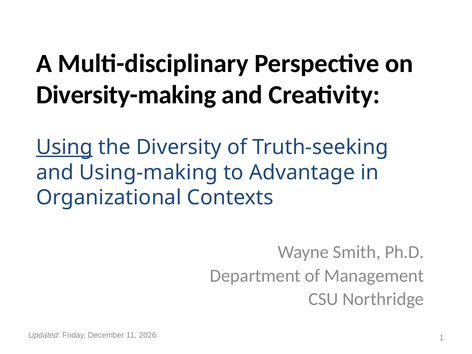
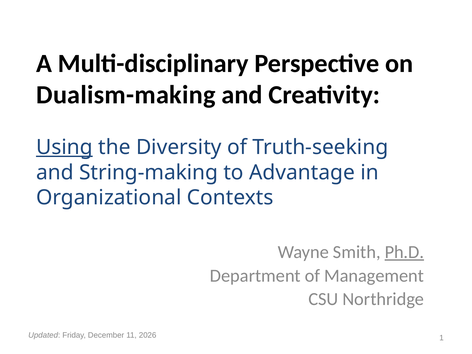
Diversity-making: Diversity-making -> Dualism-making
Using-making: Using-making -> String-making
Ph.D underline: none -> present
